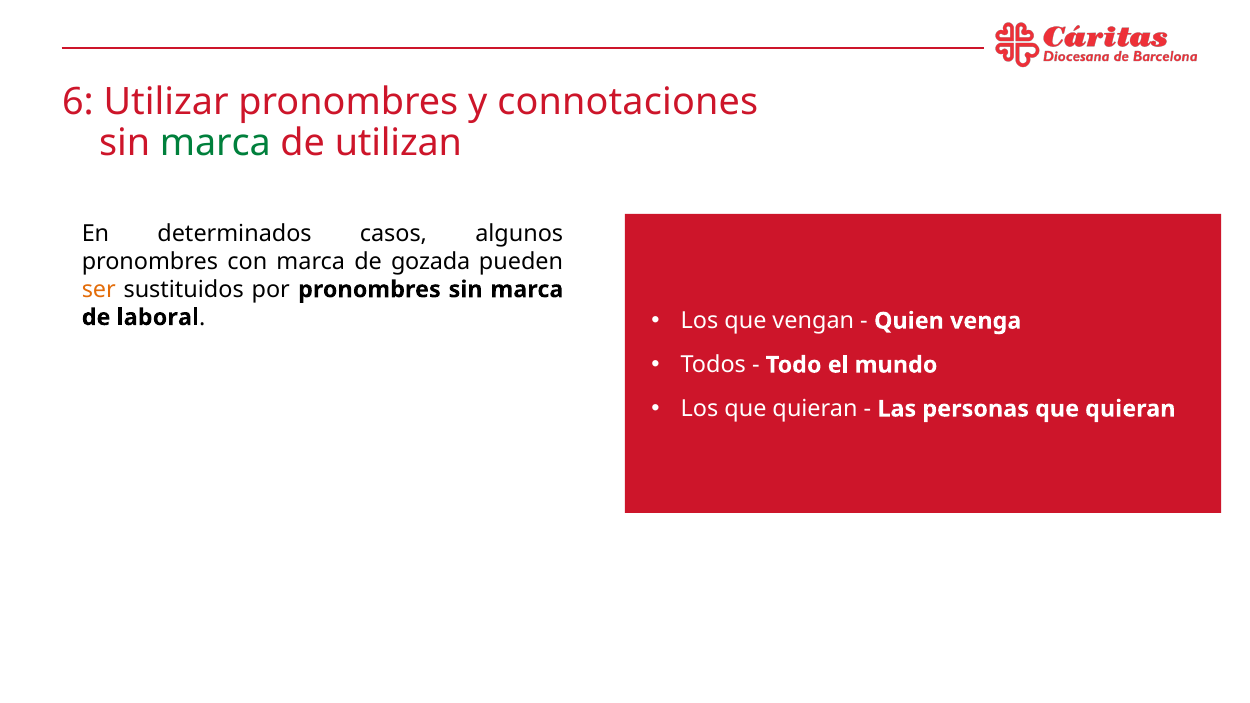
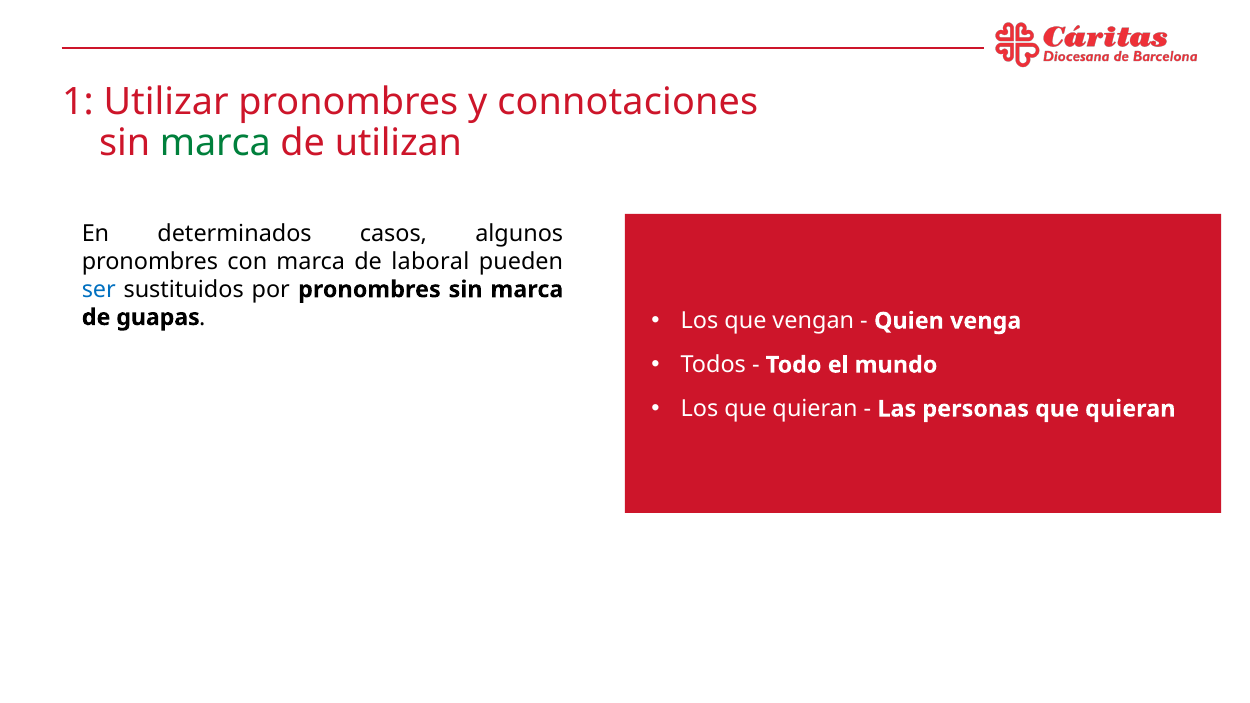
6: 6 -> 1
gozada: gozada -> laboral
ser colour: orange -> blue
laboral: laboral -> guapas
